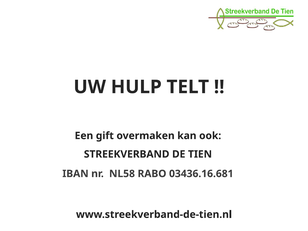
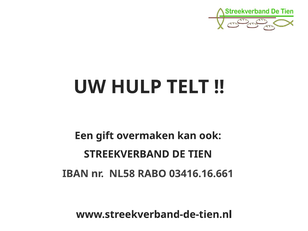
03436.16.681: 03436.16.681 -> 03416.16.661
